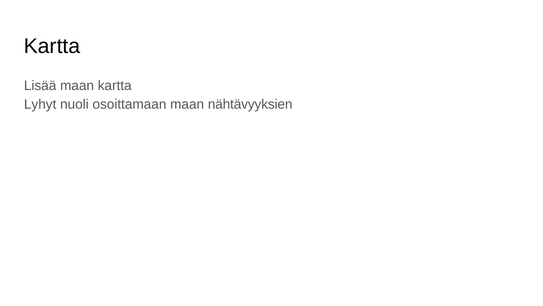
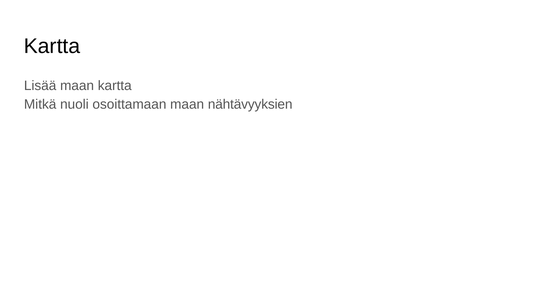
Lyhyt: Lyhyt -> Mitkä
